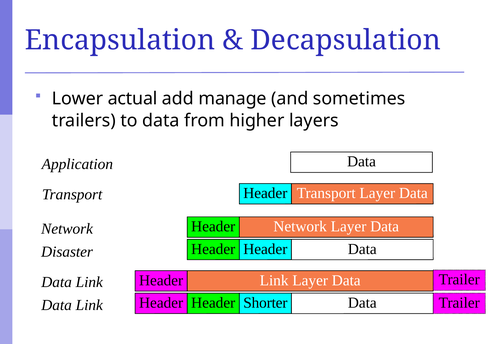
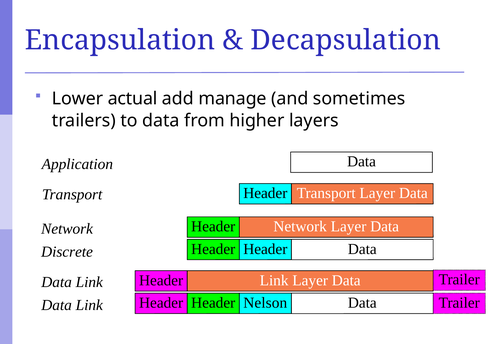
Disaster: Disaster -> Discrete
Shorter: Shorter -> Nelson
